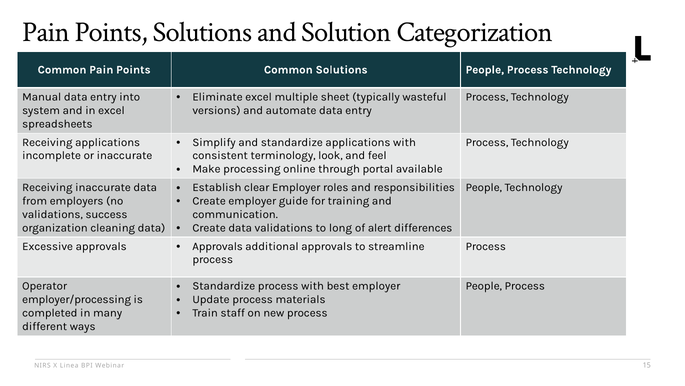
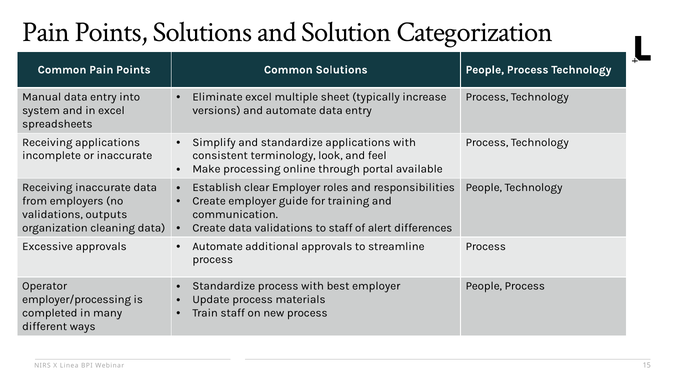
wasteful: wasteful -> increase
success: success -> outputs
to long: long -> staff
Approvals at (218, 246): Approvals -> Automate
